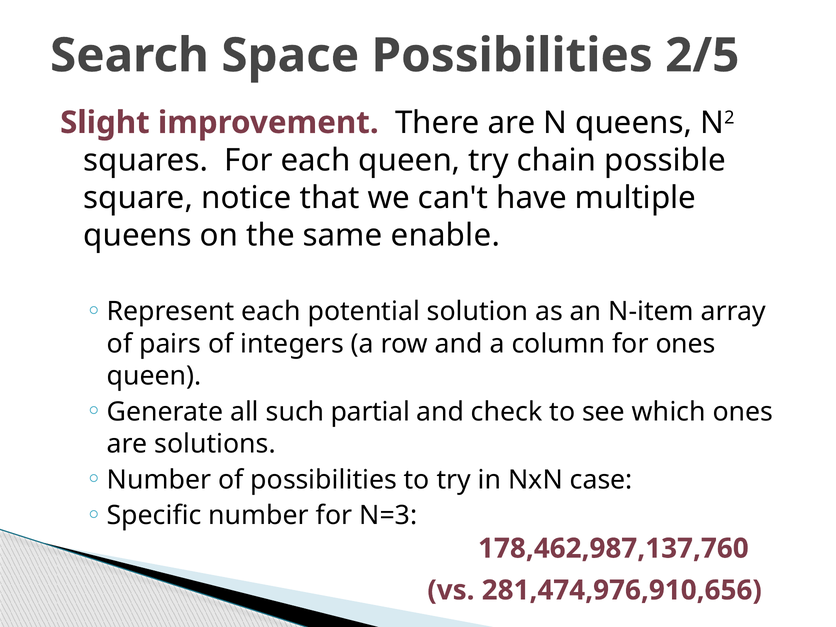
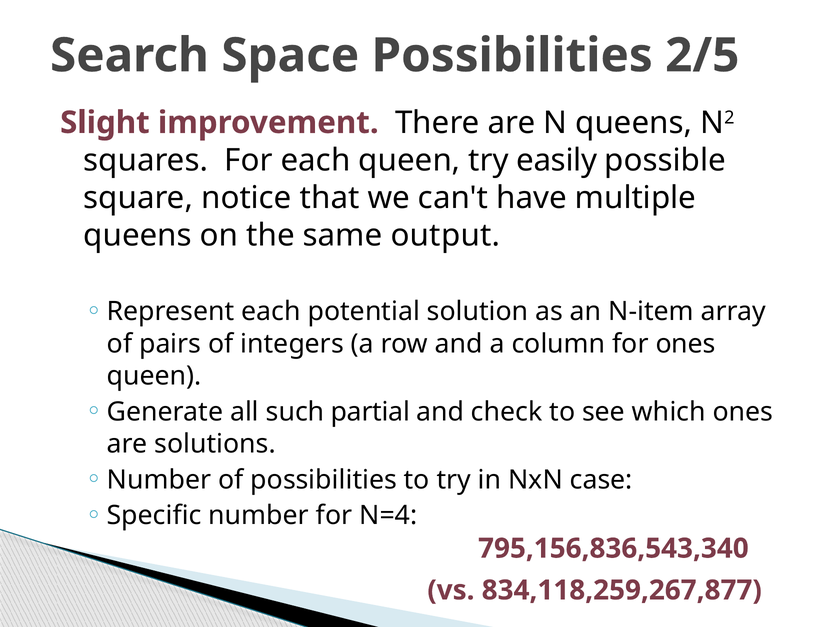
chain: chain -> easily
enable: enable -> output
N=3: N=3 -> N=4
178,462,987,137,760: 178,462,987,137,760 -> 795,156,836,543,340
281,474,976,910,656: 281,474,976,910,656 -> 834,118,259,267,877
